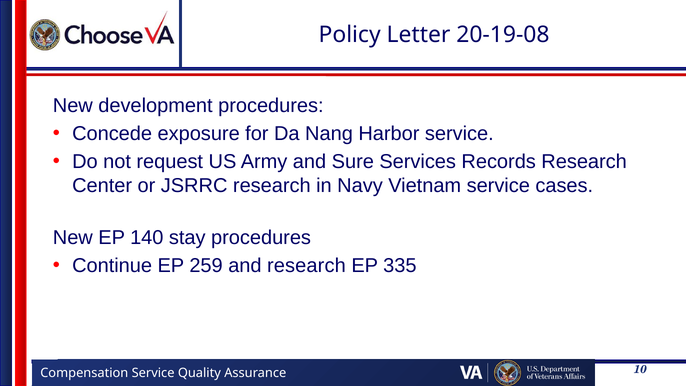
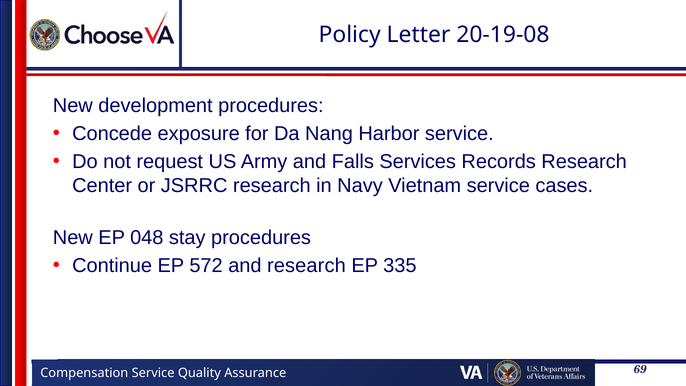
Sure: Sure -> Falls
140: 140 -> 048
259: 259 -> 572
10: 10 -> 69
